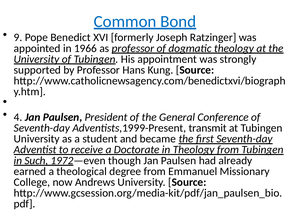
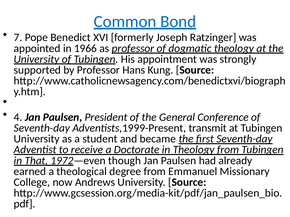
9: 9 -> 7
Such: Such -> That
